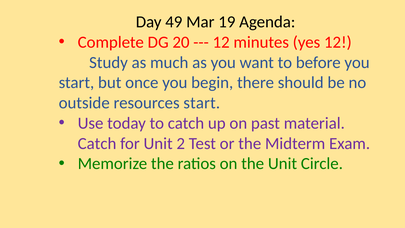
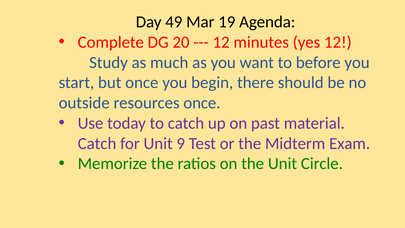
resources start: start -> once
2: 2 -> 9
